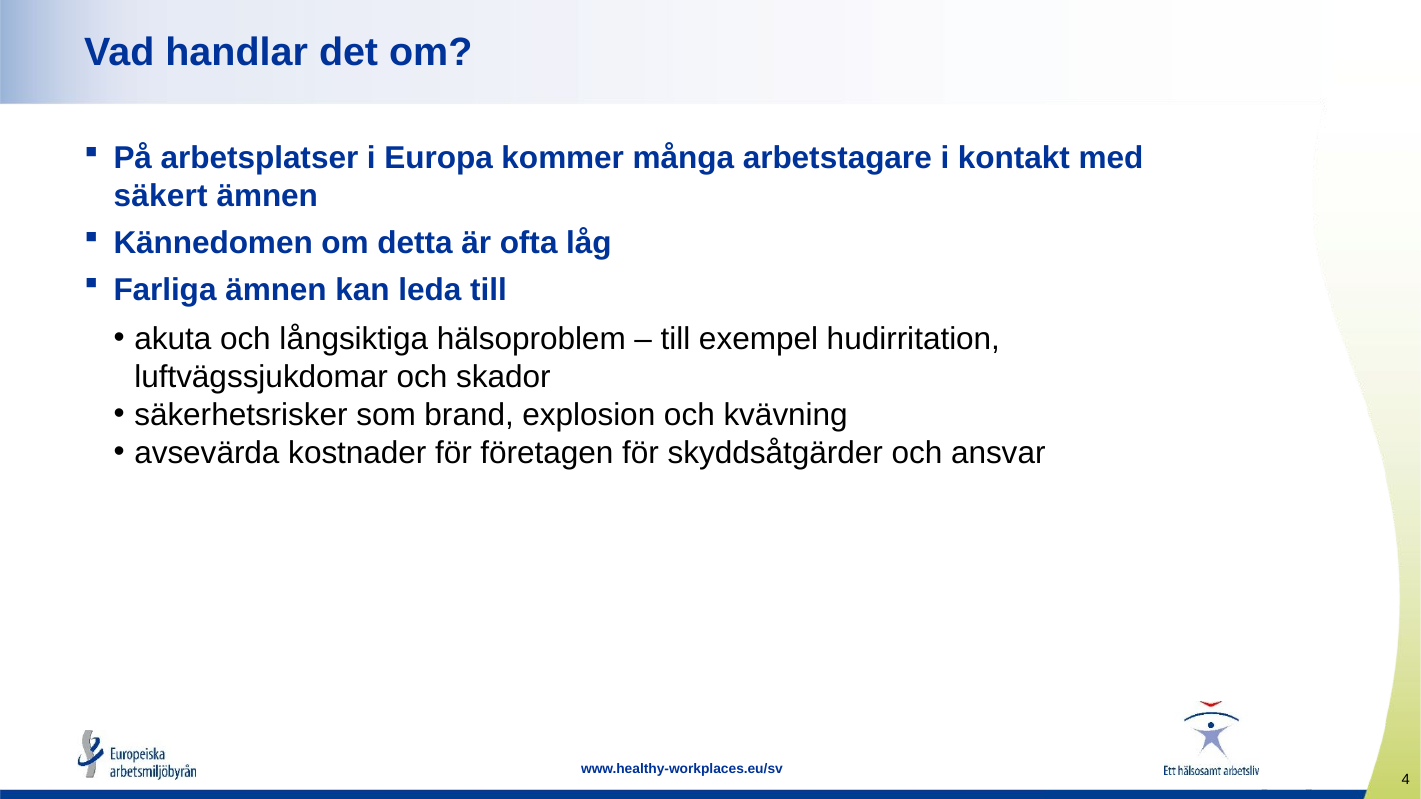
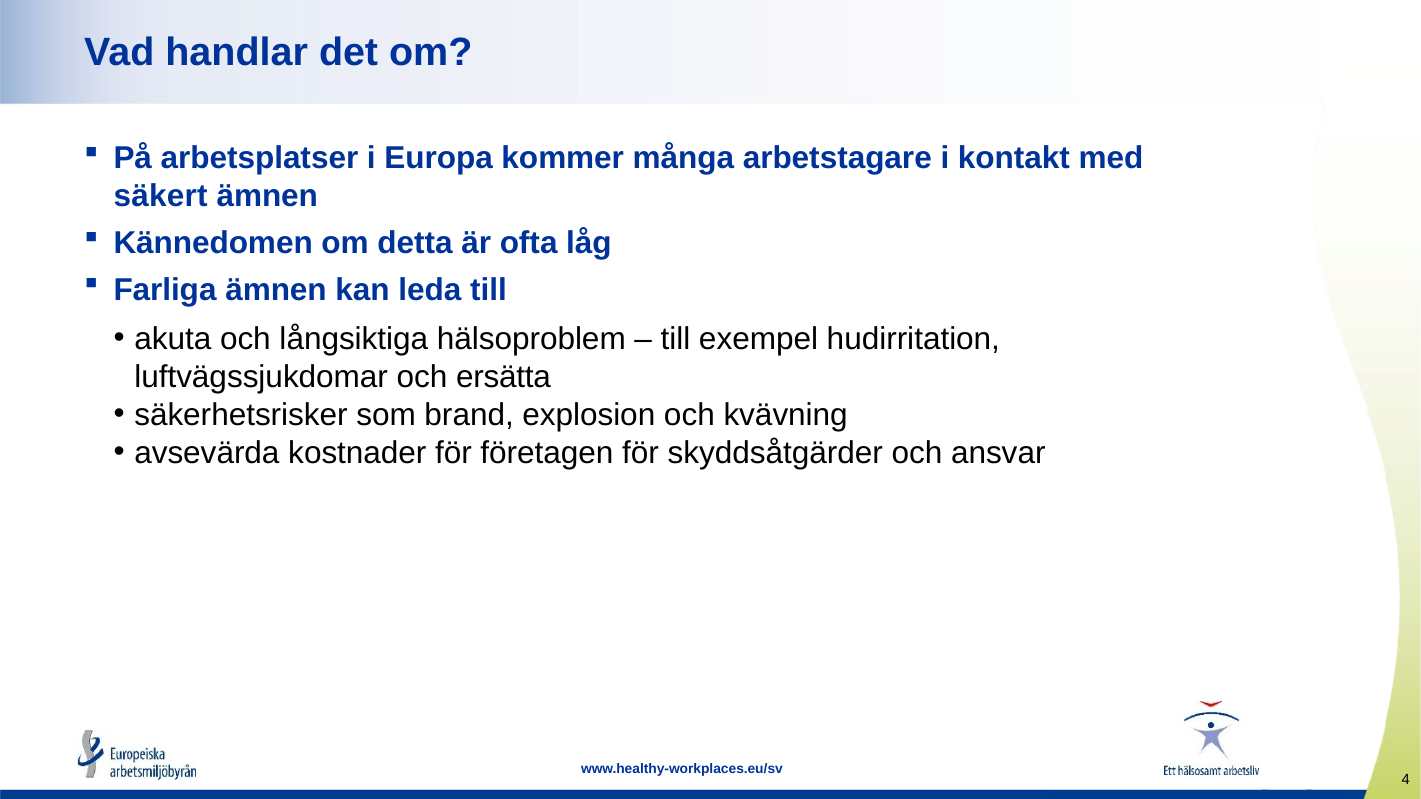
skador: skador -> ersätta
